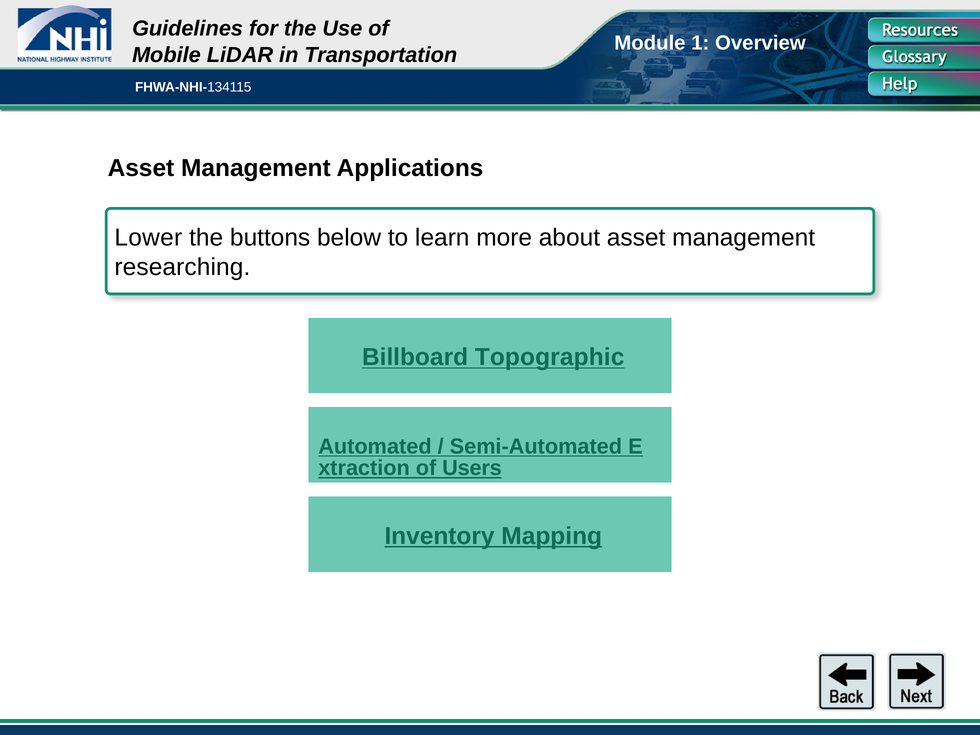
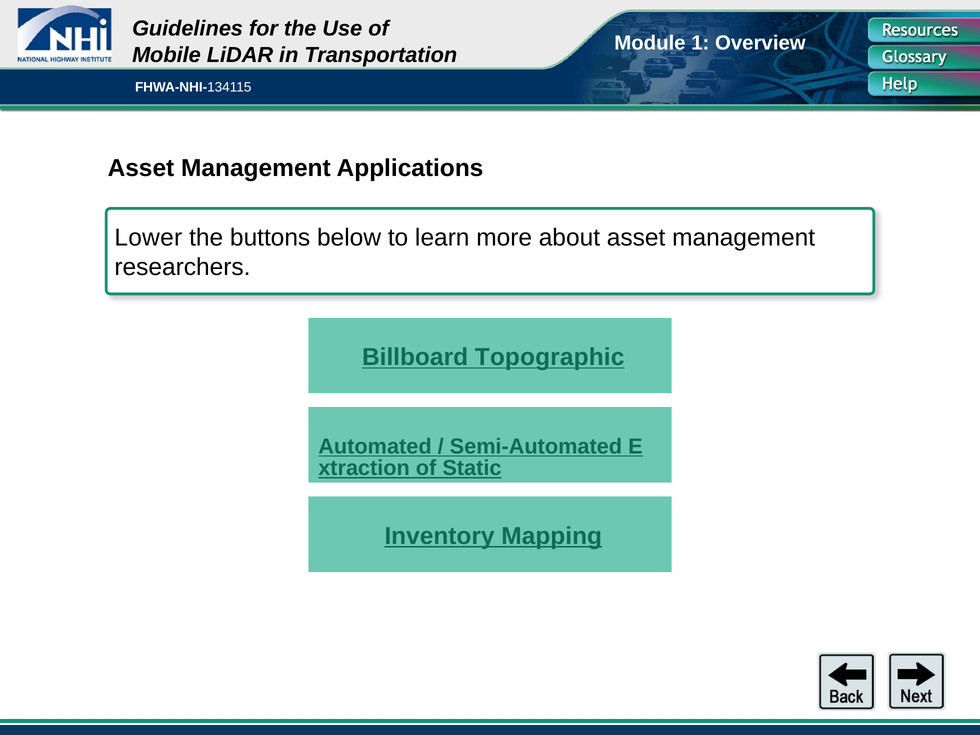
researching: researching -> researchers
Users: Users -> Static
